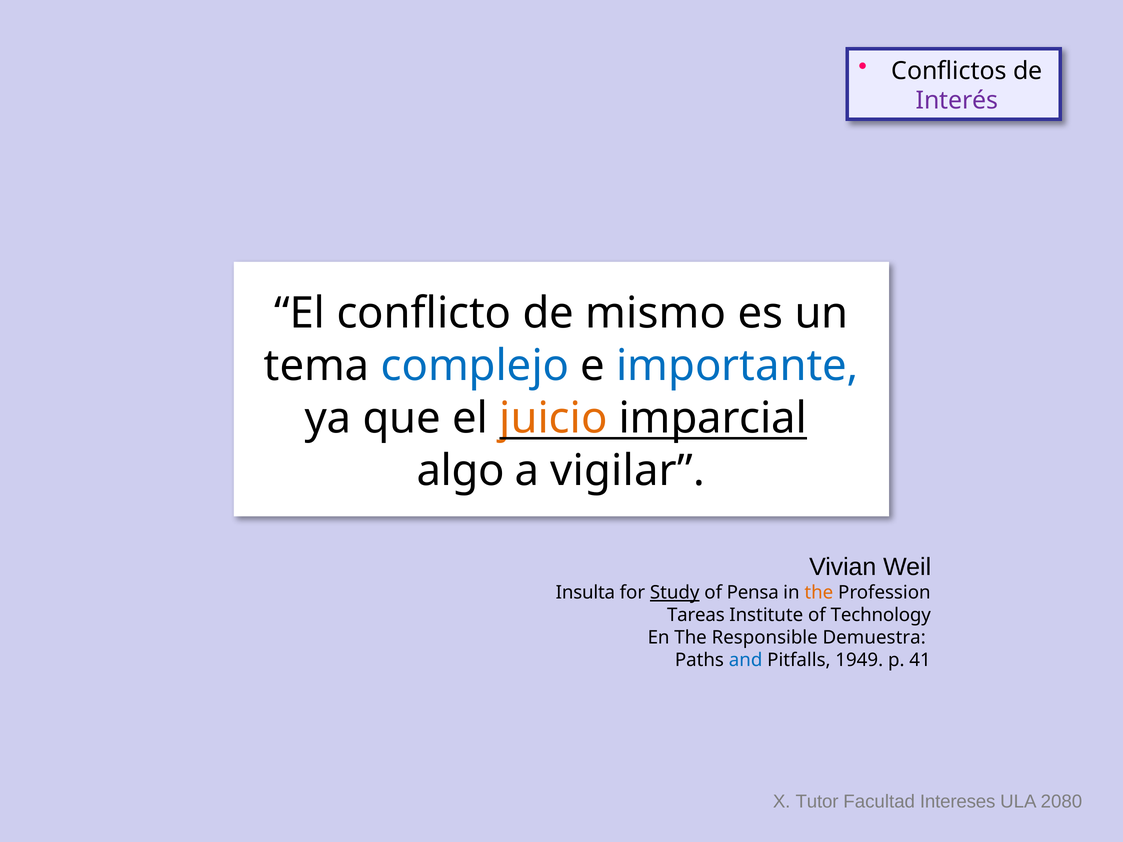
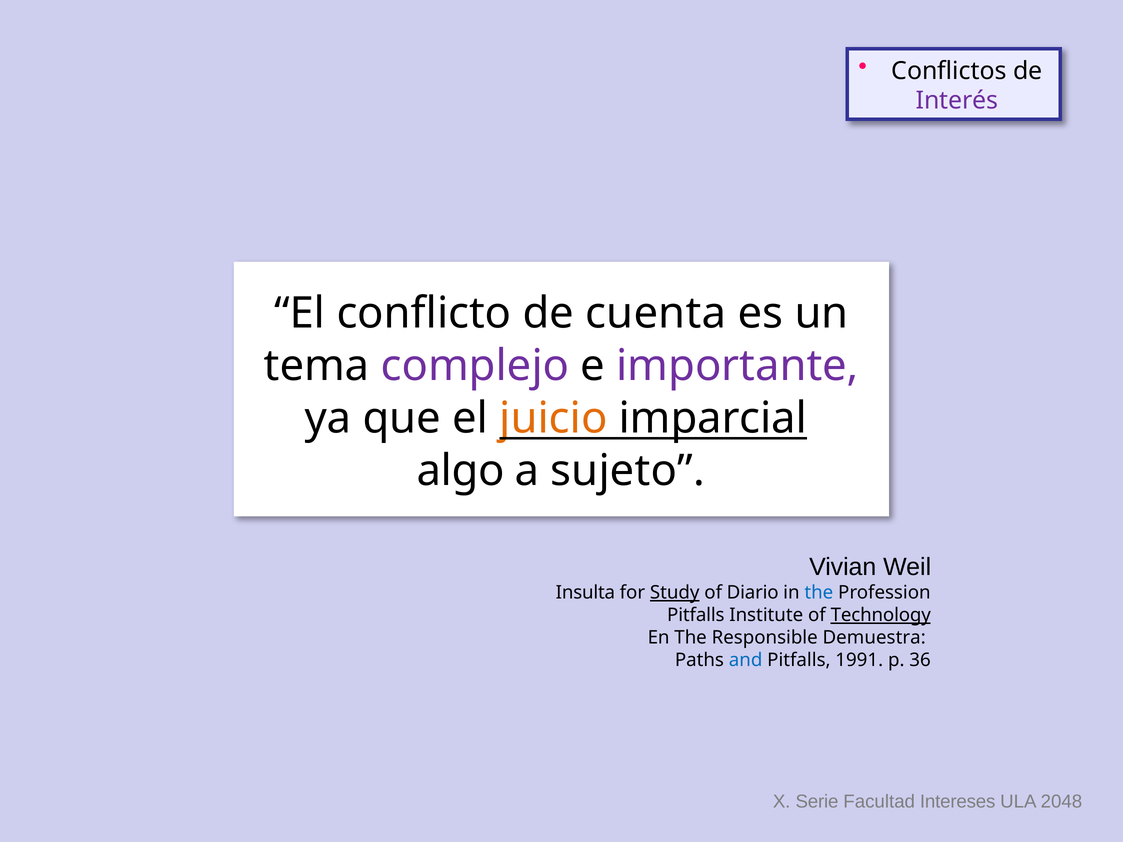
mismo: mismo -> cuenta
complejo colour: blue -> purple
importante colour: blue -> purple
vigilar: vigilar -> sujeto
Pensa: Pensa -> Diario
the at (819, 593) colour: orange -> blue
Tareas at (696, 615): Tareas -> Pitfalls
Technology underline: none -> present
1949: 1949 -> 1991
41: 41 -> 36
Tutor: Tutor -> Serie
2080: 2080 -> 2048
